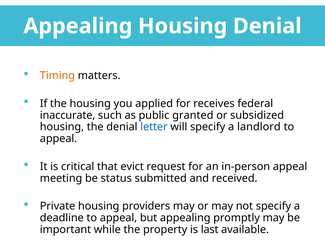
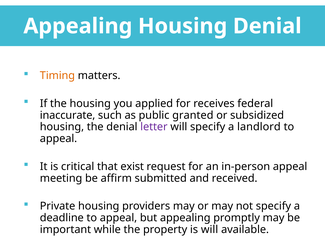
letter colour: blue -> purple
evict: evict -> exist
status: status -> affirm
is last: last -> will
